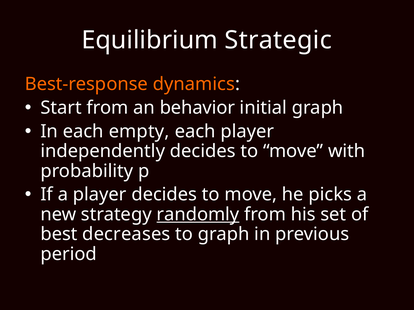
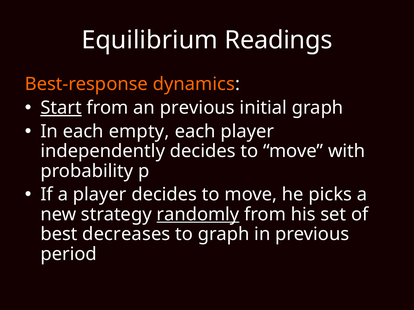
Strategic: Strategic -> Readings
Start underline: none -> present
an behavior: behavior -> previous
